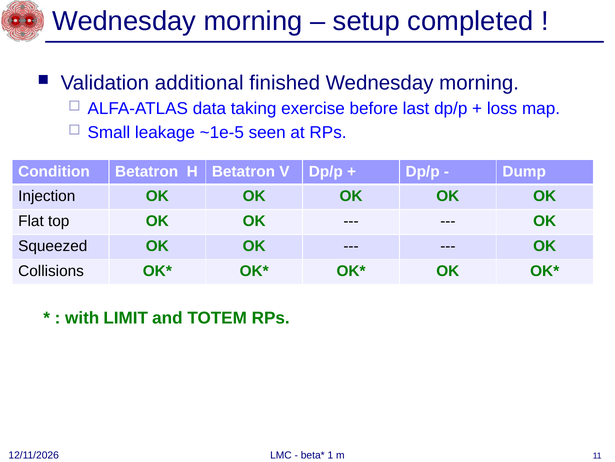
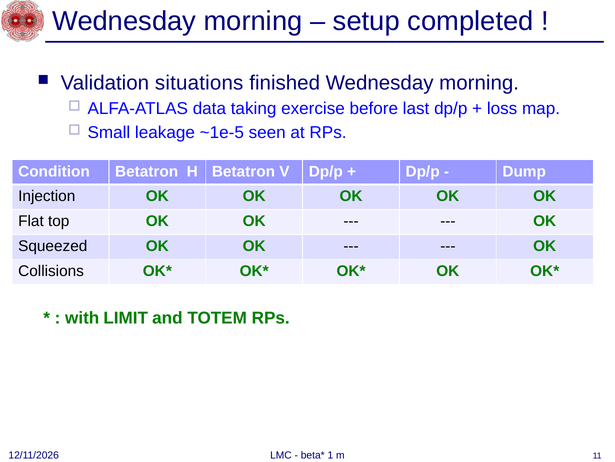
additional: additional -> situations
